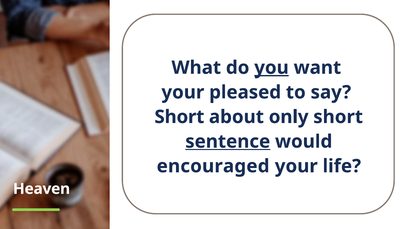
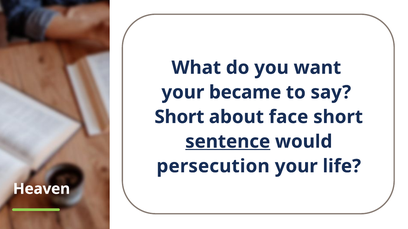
you underline: present -> none
pleased: pleased -> became
only: only -> face
encouraged: encouraged -> persecution
